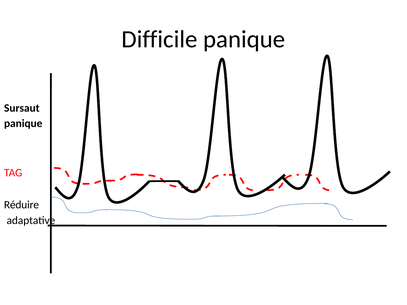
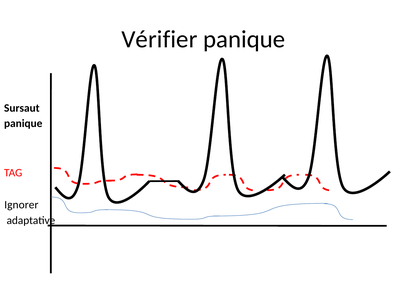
Difficile: Difficile -> Vérifier
Réduire: Réduire -> Ignorer
